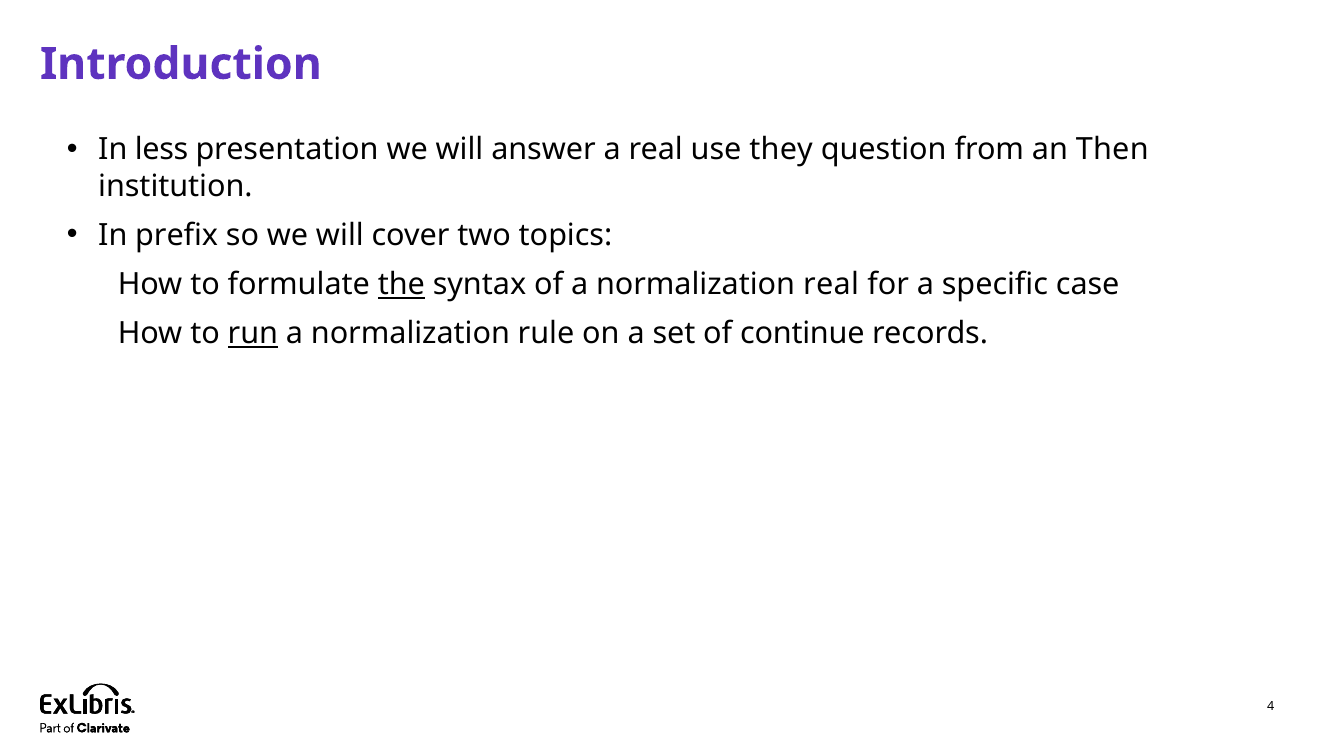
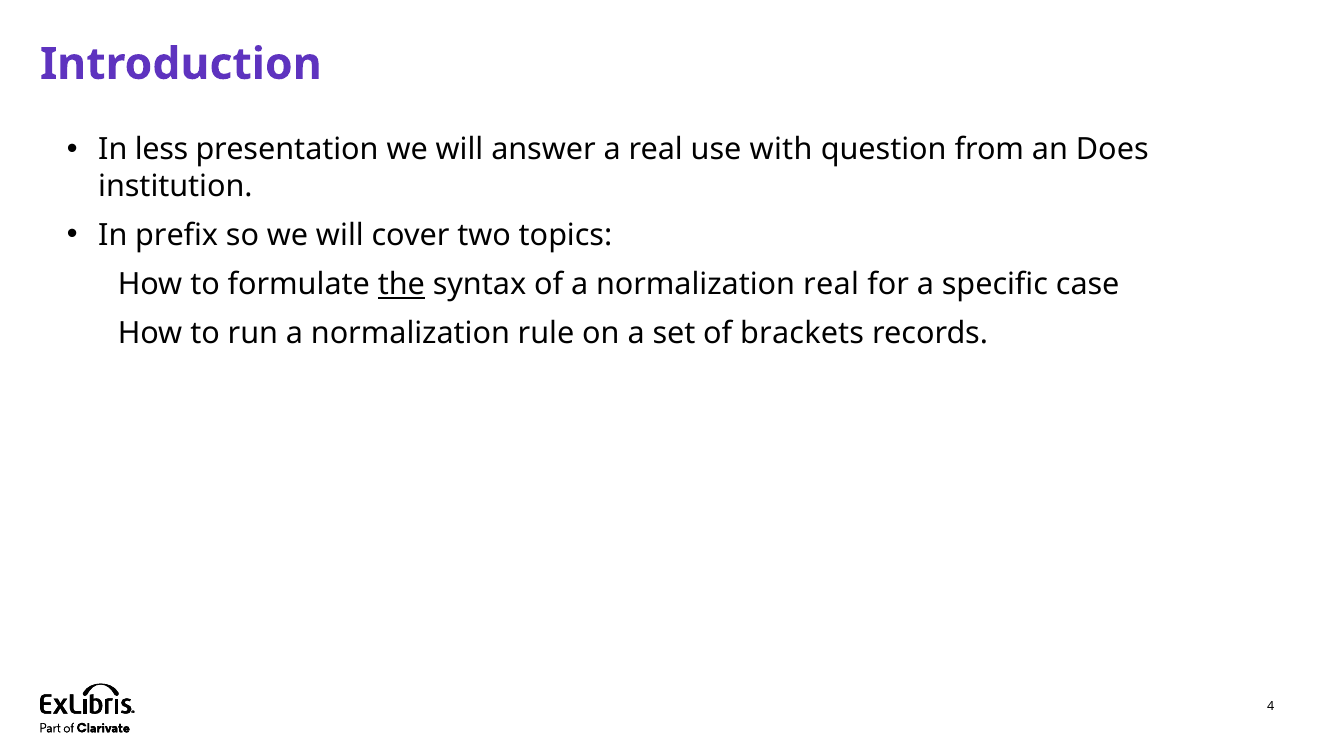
they: they -> with
Then: Then -> Does
run underline: present -> none
continue: continue -> brackets
